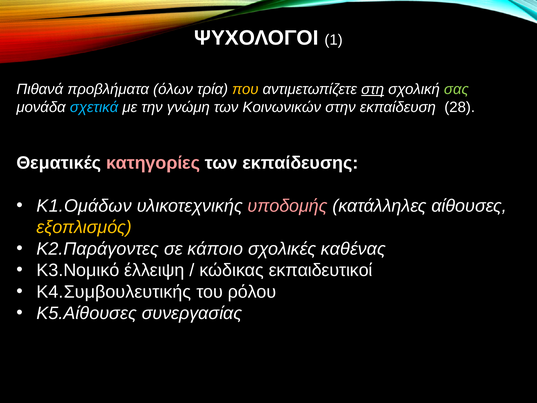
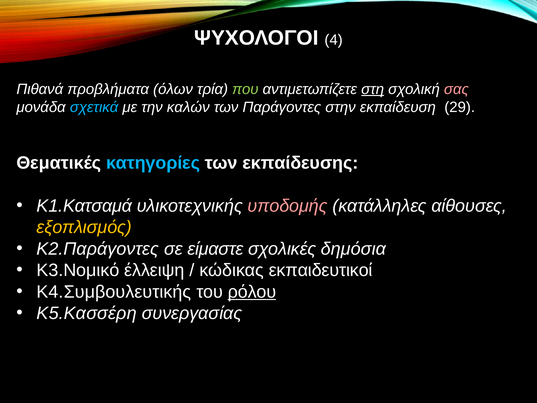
1: 1 -> 4
που colour: yellow -> light green
σας colour: light green -> pink
γνώμη: γνώμη -> καλών
Κοινωνικών: Κοινωνικών -> Παράγοντες
28: 28 -> 29
κατηγορίες colour: pink -> light blue
Κ1.Ομάδων: Κ1.Ομάδων -> Κ1.Κατσαμά
κάποιο: κάποιο -> είμαστε
καθένας: καθένας -> δημόσια
ρόλου underline: none -> present
Κ5.Αίθουσες: Κ5.Αίθουσες -> Κ5.Κασσέρη
